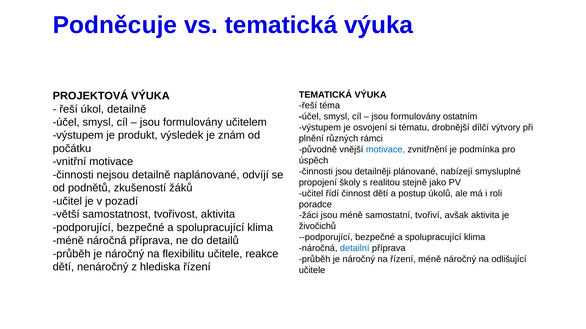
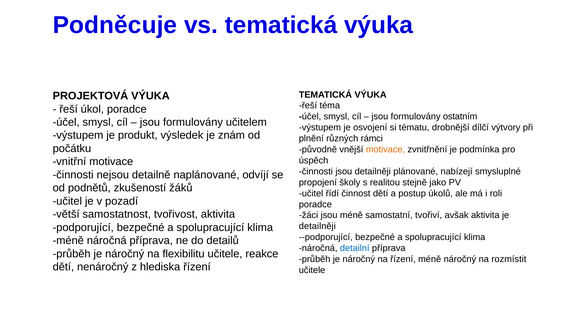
úkol detailně: detailně -> poradce
motivace at (385, 150) colour: blue -> orange
živočichů at (317, 227): živočichů -> detailněji
odlišující: odlišující -> rozmístit
